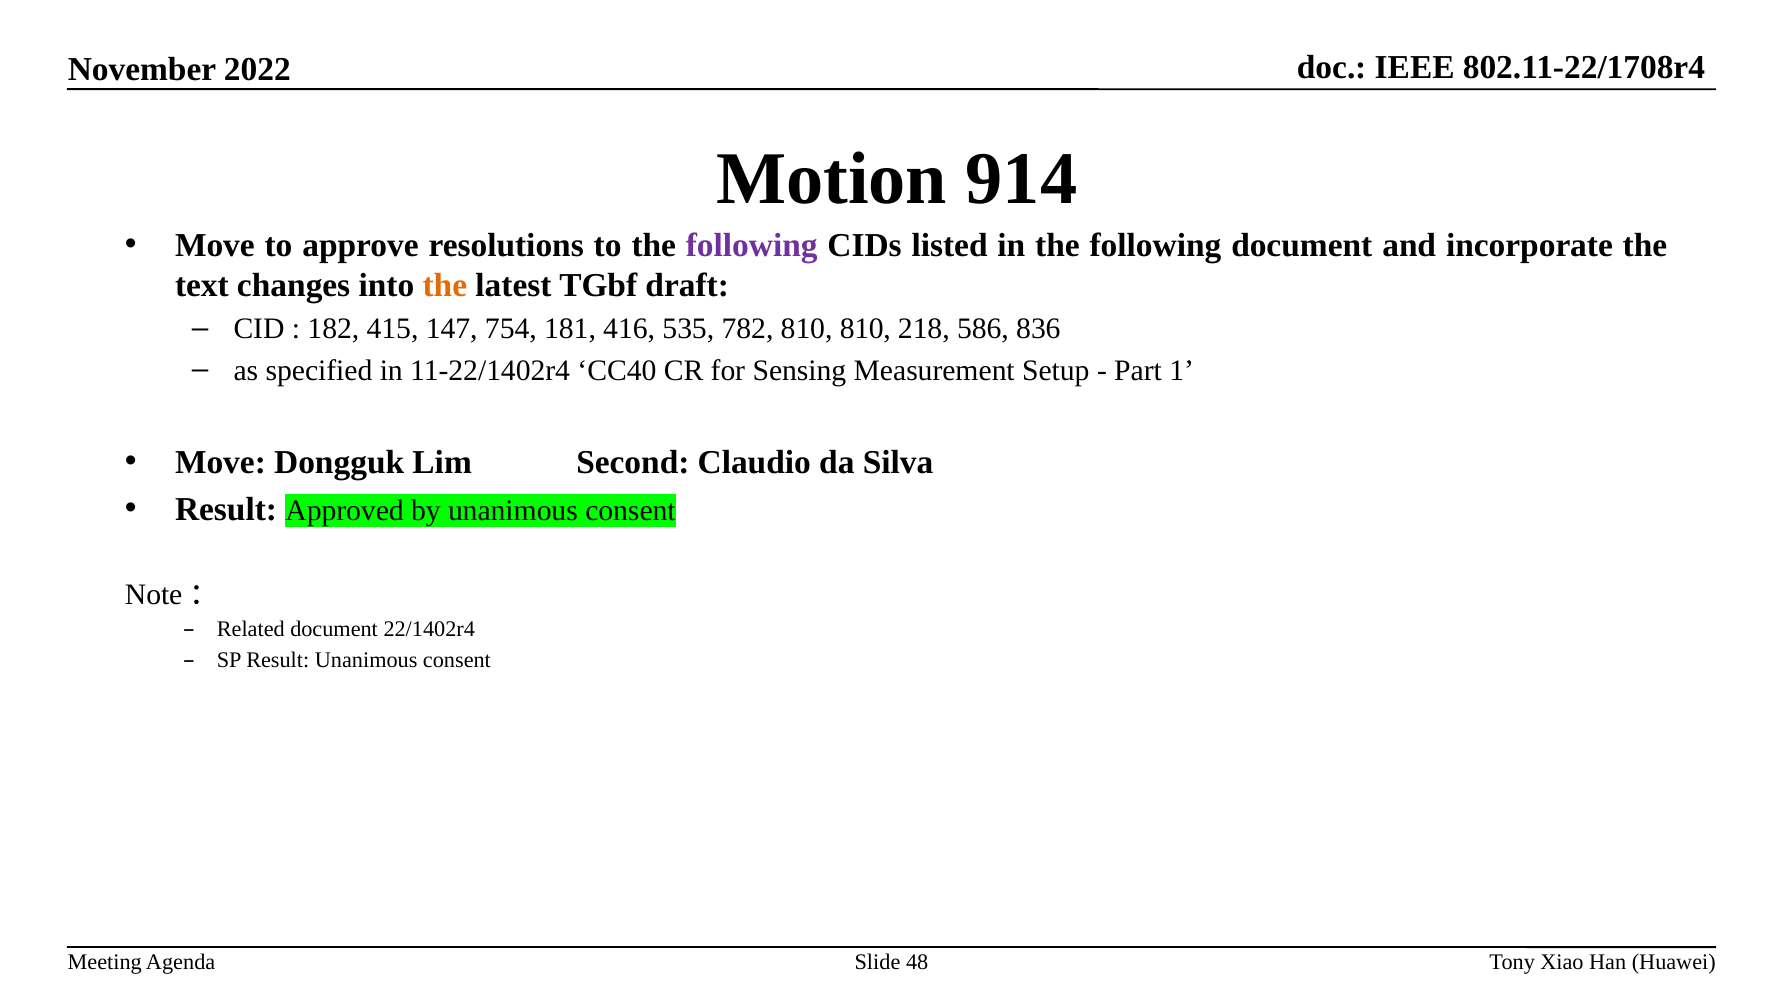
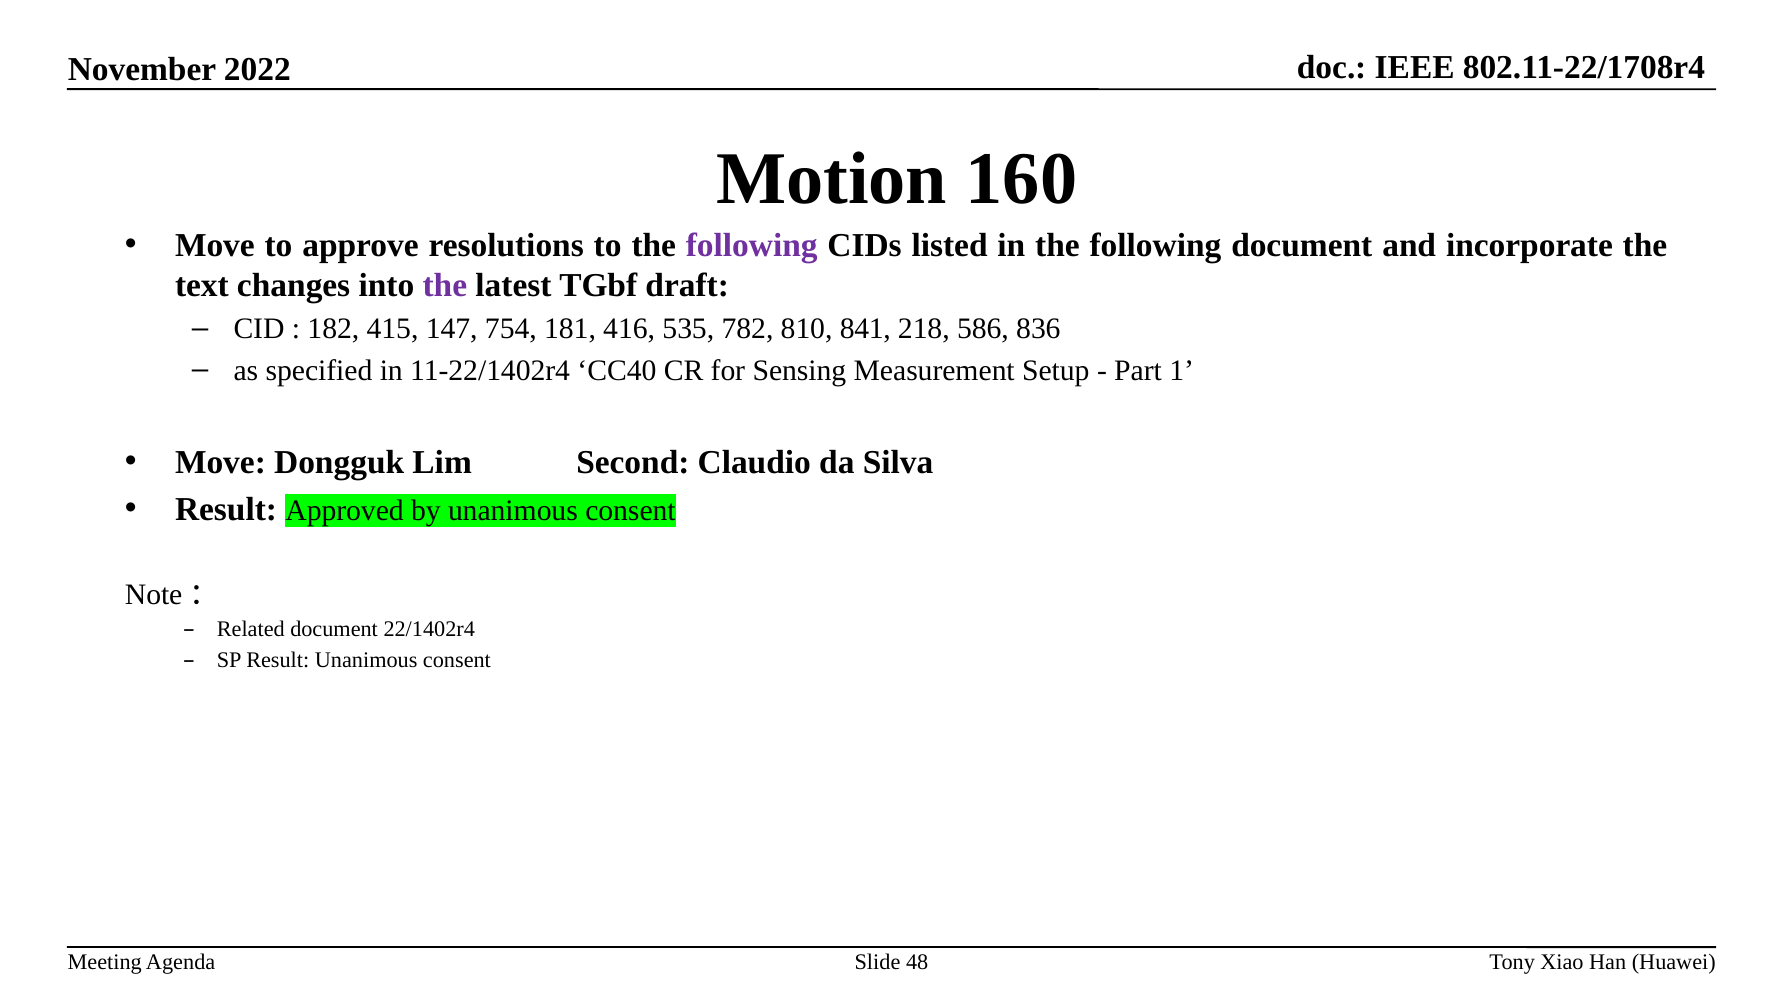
914: 914 -> 160
the at (445, 285) colour: orange -> purple
810 810: 810 -> 841
